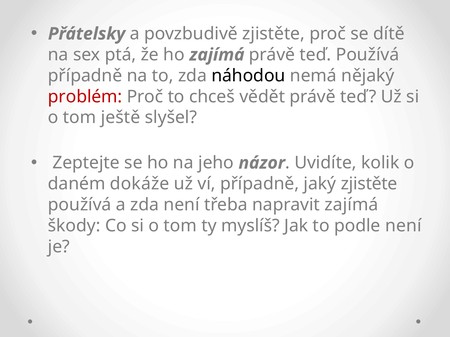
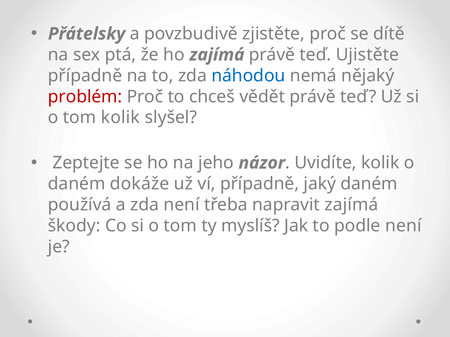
teď Používá: Používá -> Ujistěte
náhodou colour: black -> blue
tom ještě: ještě -> kolik
jaký zjistěte: zjistěte -> daném
